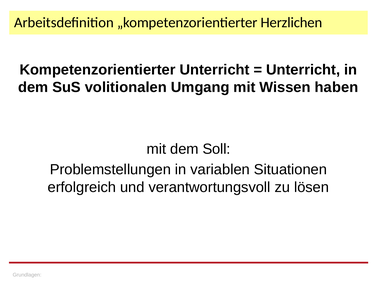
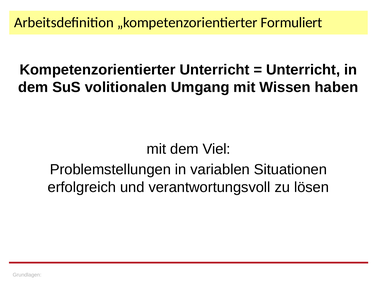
Herzlichen: Herzlichen -> Formuliert
Soll: Soll -> Viel
